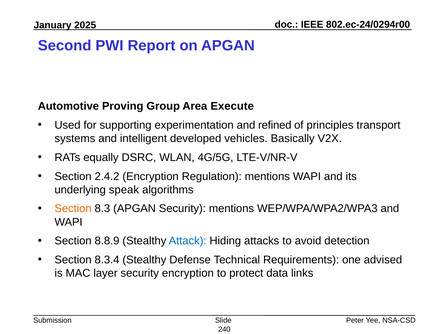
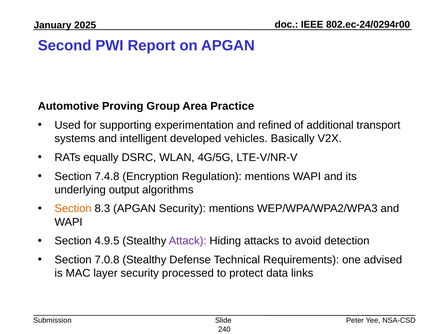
Execute: Execute -> Practice
principles: principles -> additional
2.4.2: 2.4.2 -> 7.4.8
speak: speak -> output
8.8.9: 8.8.9 -> 4.9.5
Attack colour: blue -> purple
8.3.4: 8.3.4 -> 7.0.8
security encryption: encryption -> processed
